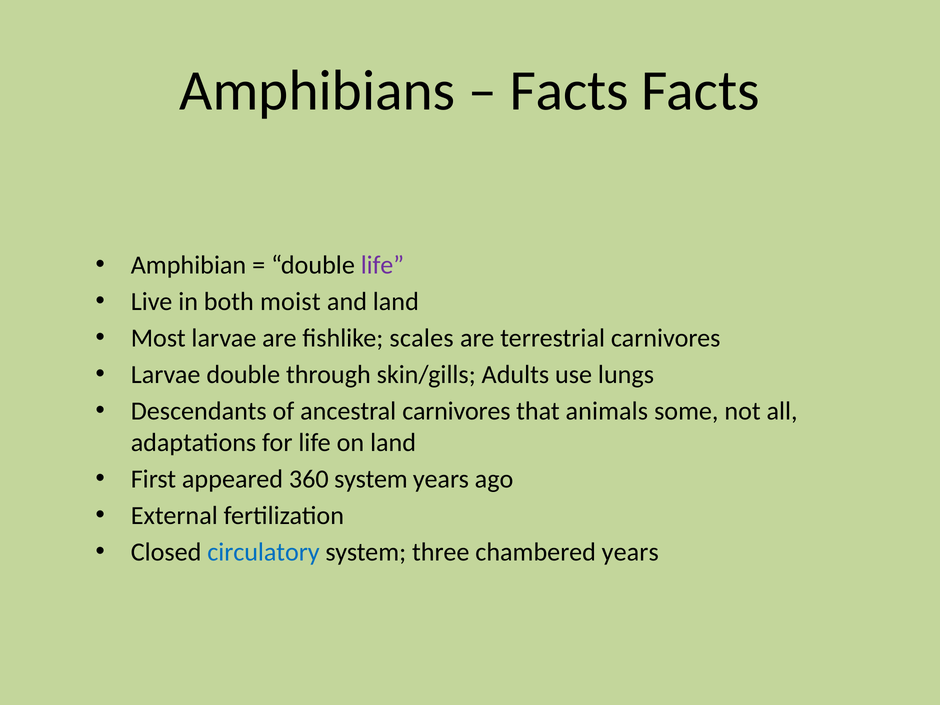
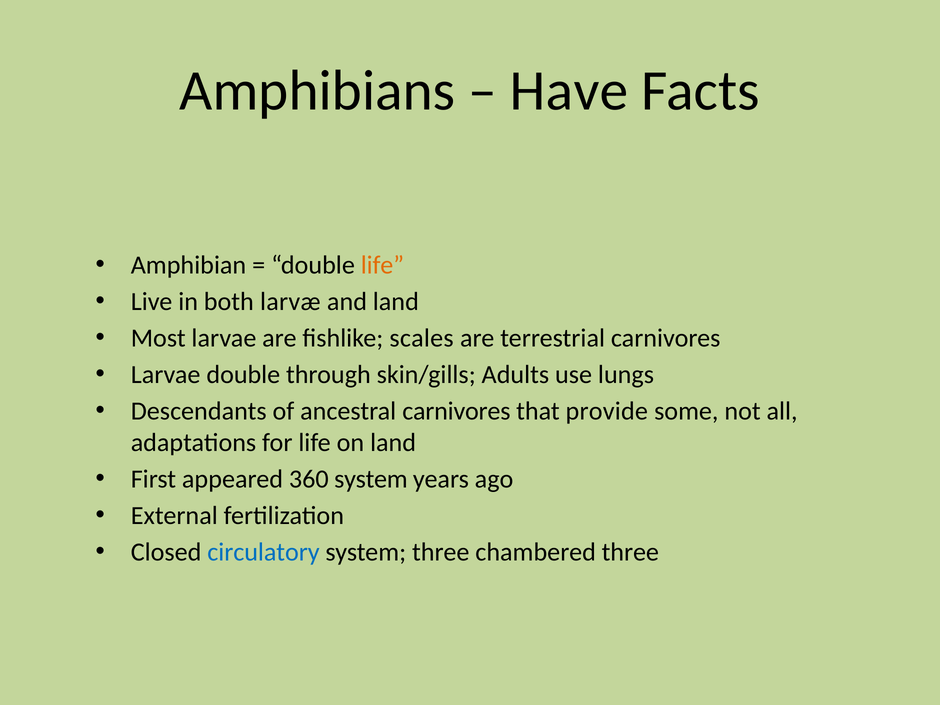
Facts at (569, 91): Facts -> Have
life at (382, 265) colour: purple -> orange
moist: moist -> larvæ
animals: animals -> provide
chambered years: years -> three
